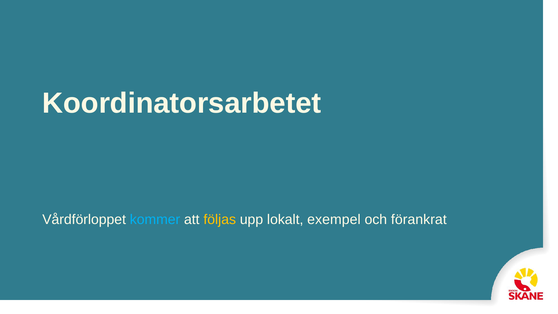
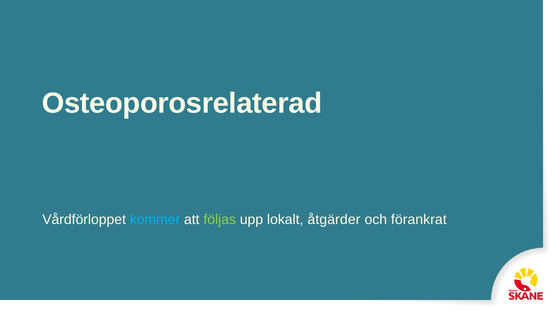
Koordinatorsarbetet: Koordinatorsarbetet -> Osteoporosrelaterad
följas colour: yellow -> light green
exempel: exempel -> åtgärder
